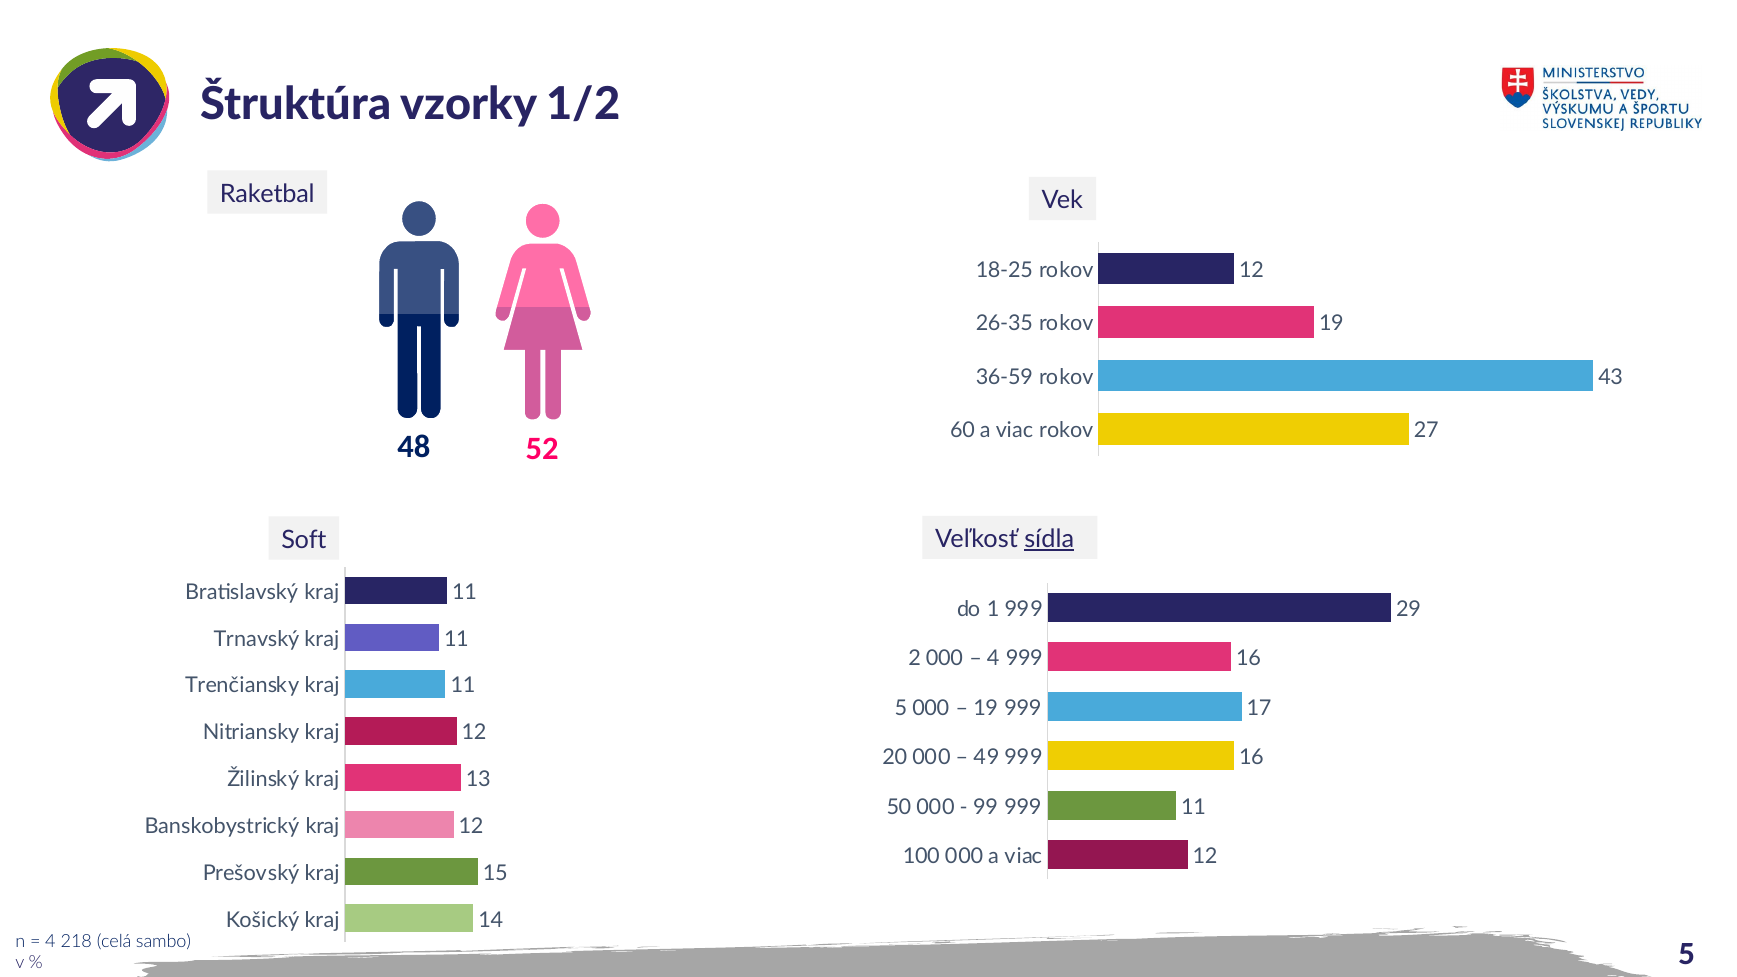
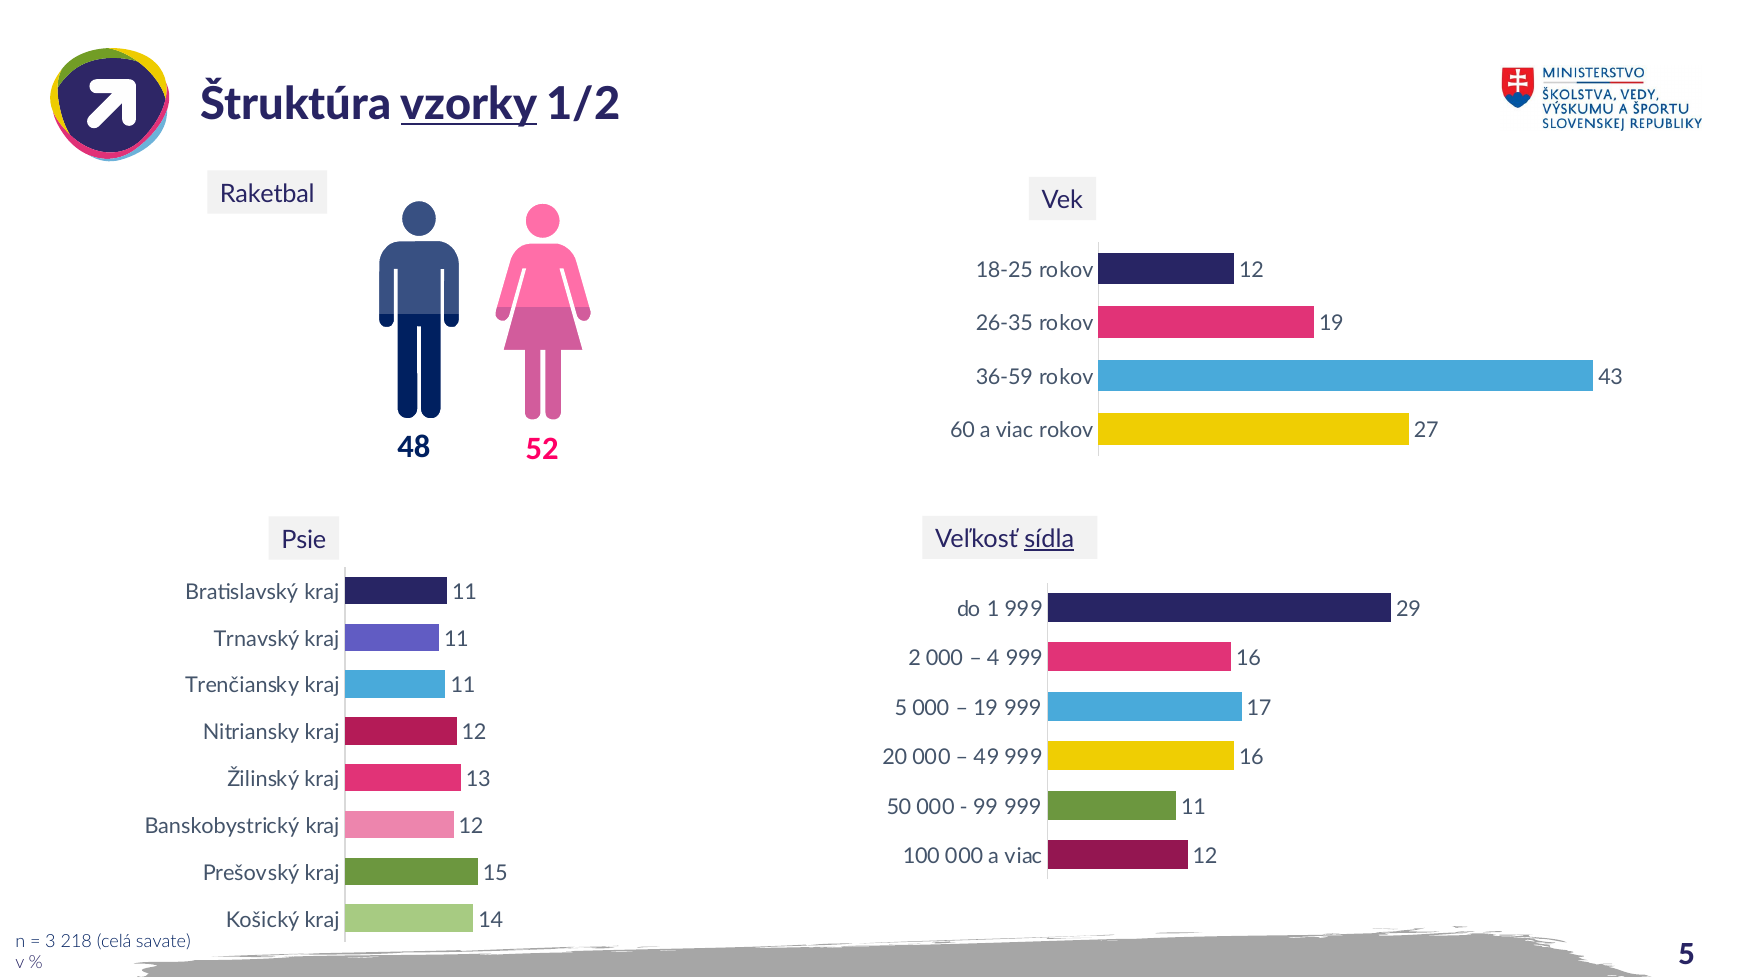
vzorky underline: none -> present
Soft: Soft -> Psie
4 at (50, 941): 4 -> 3
sambo: sambo -> savate
